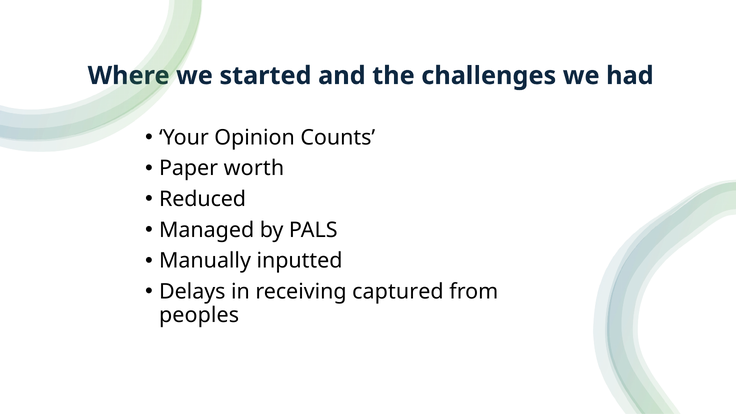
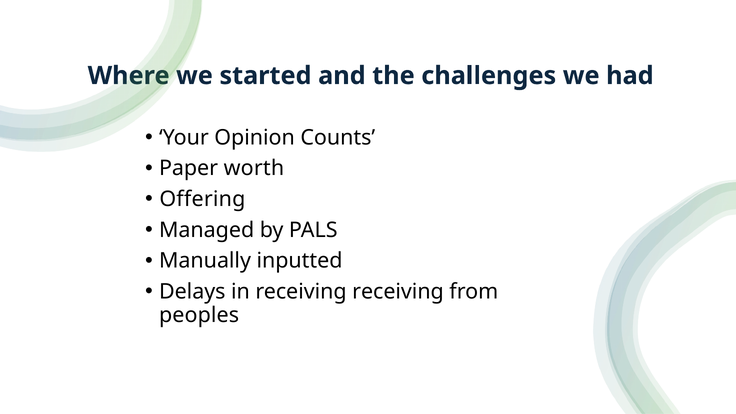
Reduced: Reduced -> Offering
receiving captured: captured -> receiving
